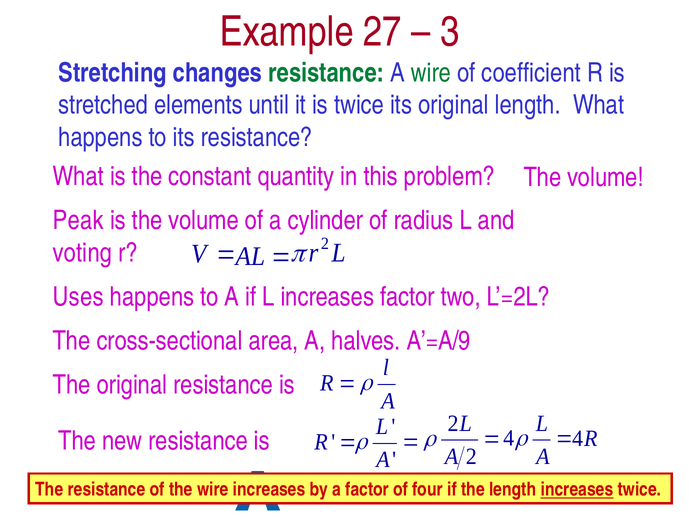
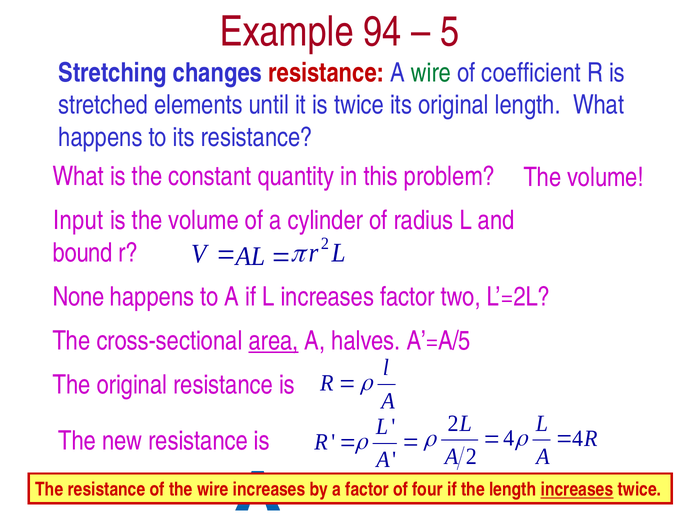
27: 27 -> 94
3: 3 -> 5
resistance at (326, 73) colour: green -> red
Peak: Peak -> Input
voting: voting -> bound
Uses: Uses -> None
area underline: none -> present
A’=A/9: A’=A/9 -> A’=A/5
